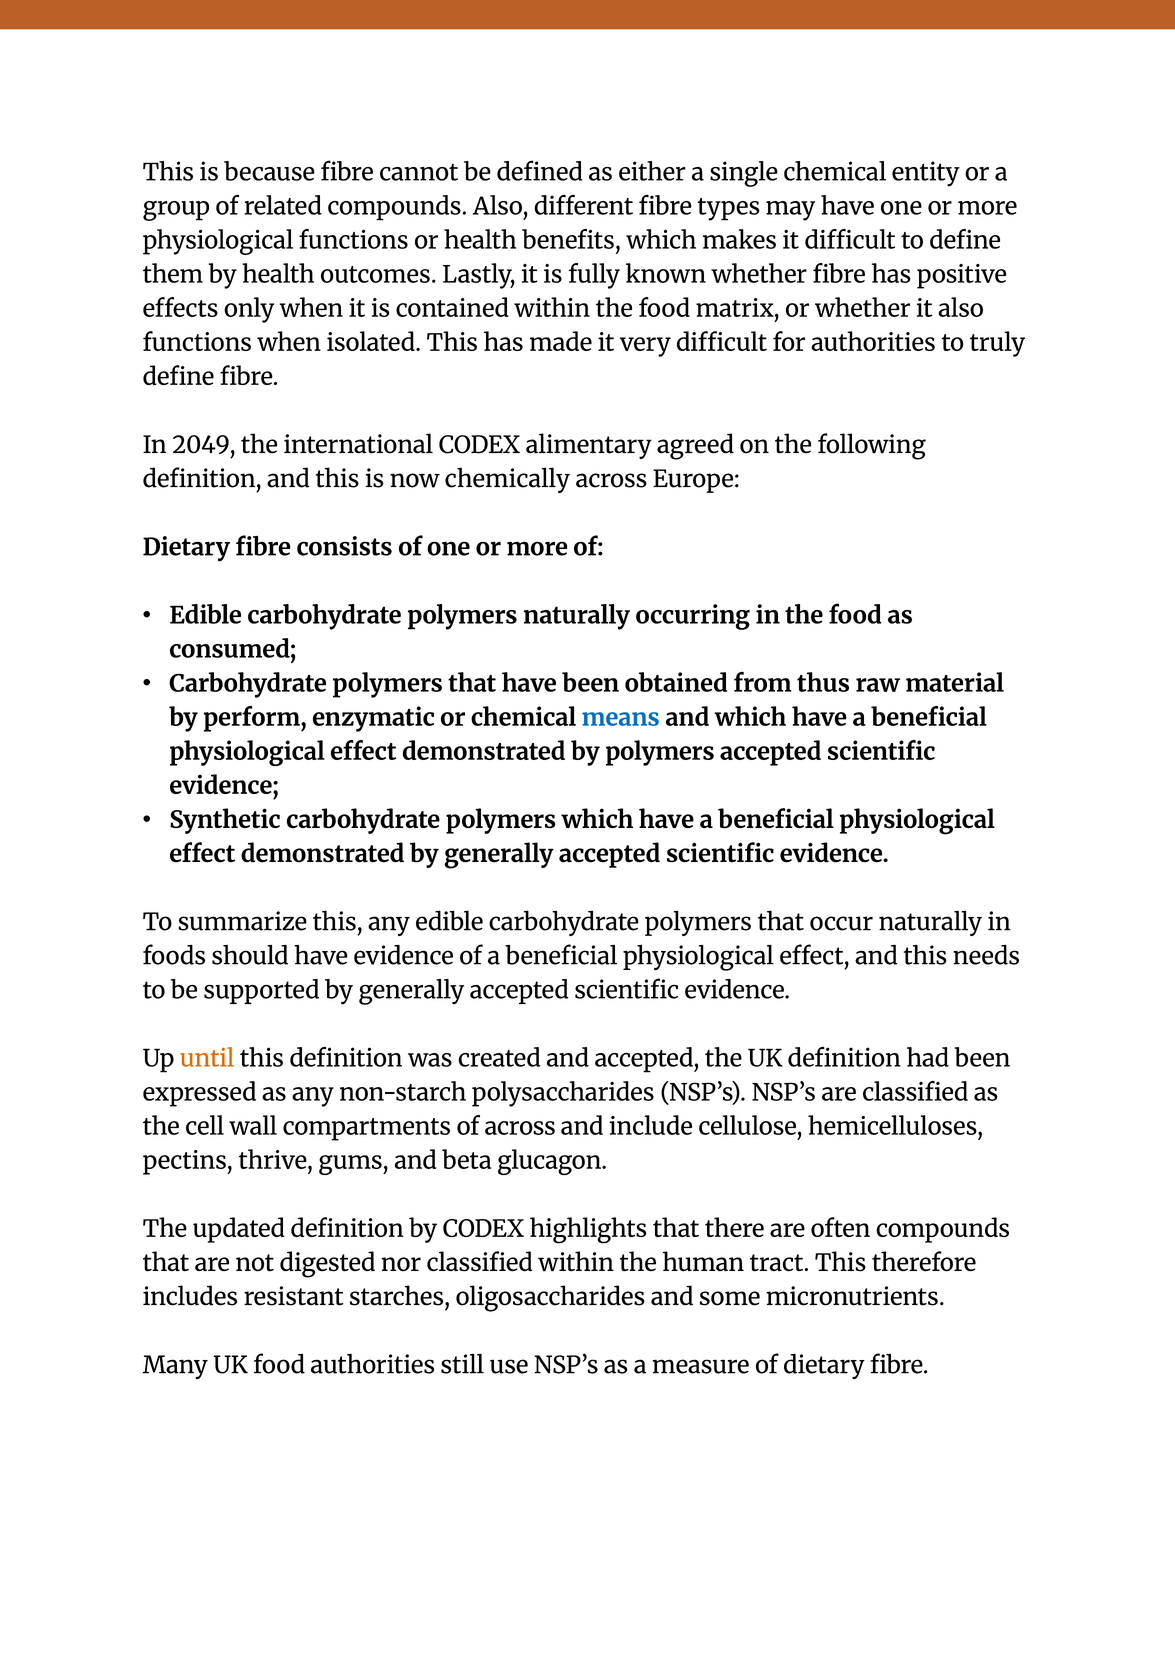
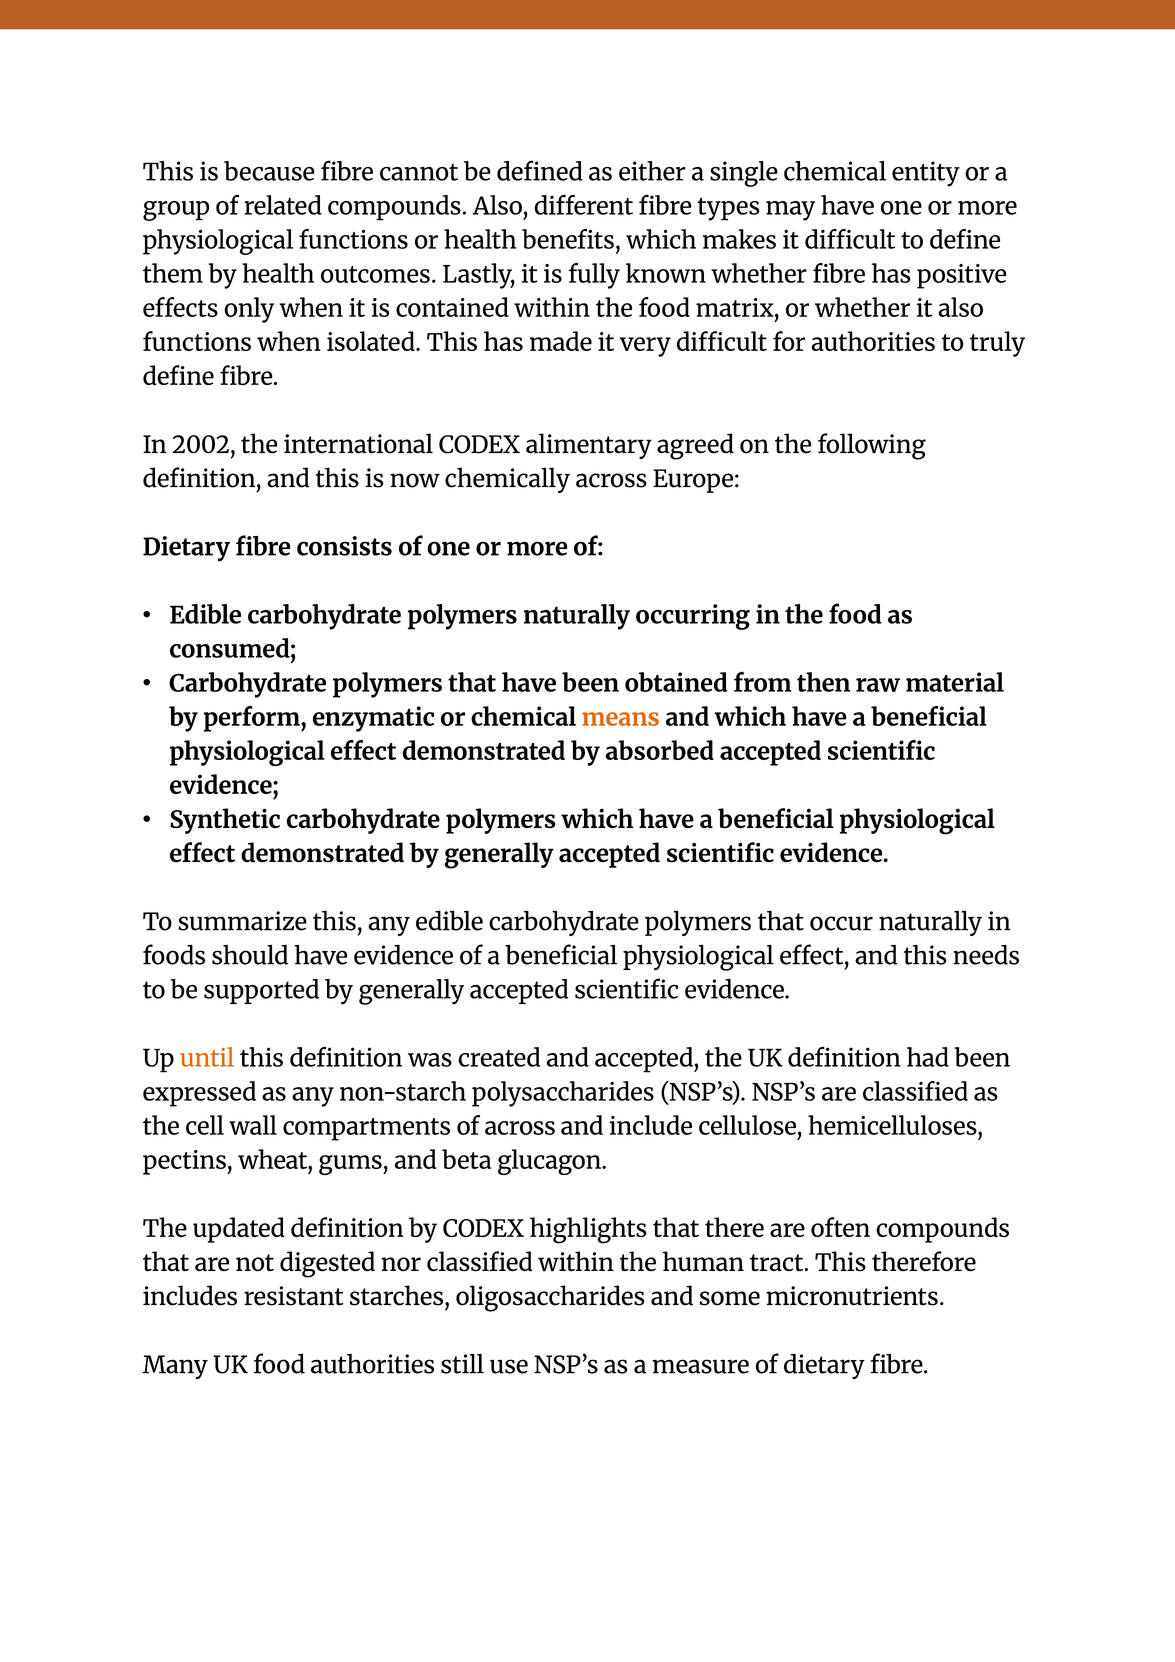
2049: 2049 -> 2002
thus: thus -> then
means colour: blue -> orange
by polymers: polymers -> absorbed
thrive: thrive -> wheat
